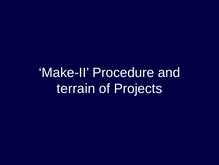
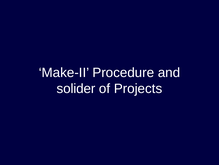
terrain: terrain -> solider
